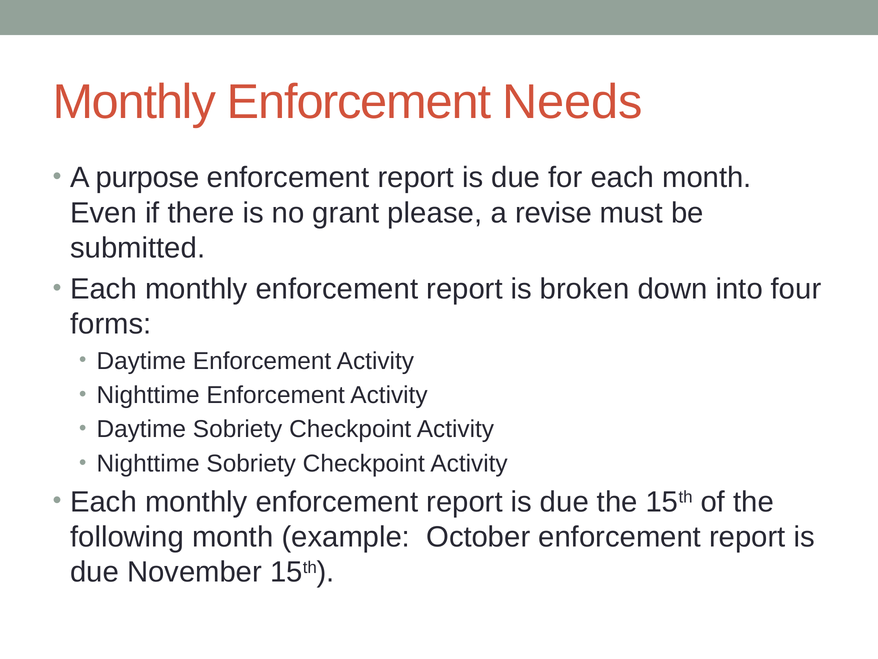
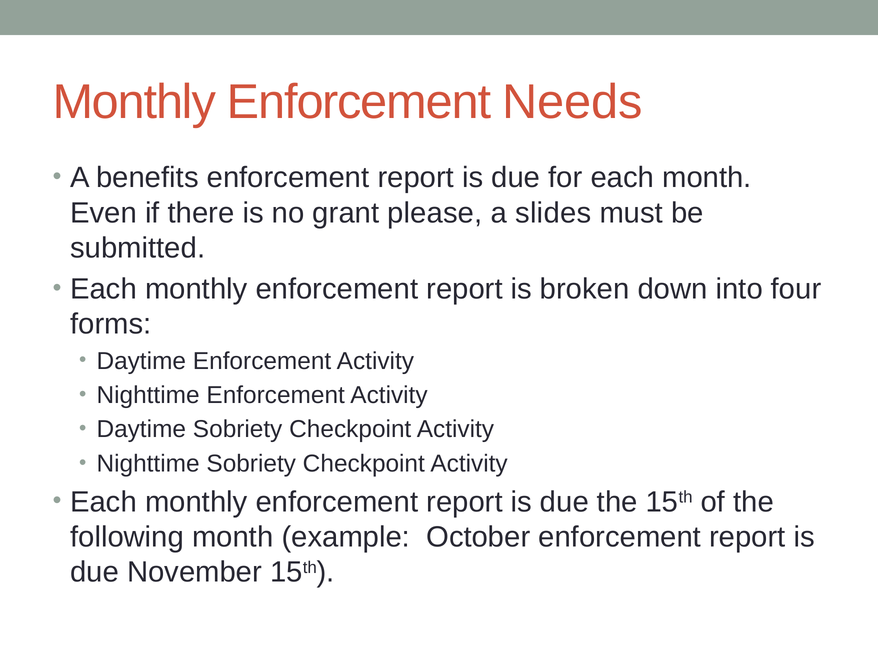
purpose: purpose -> benefits
revise: revise -> slides
